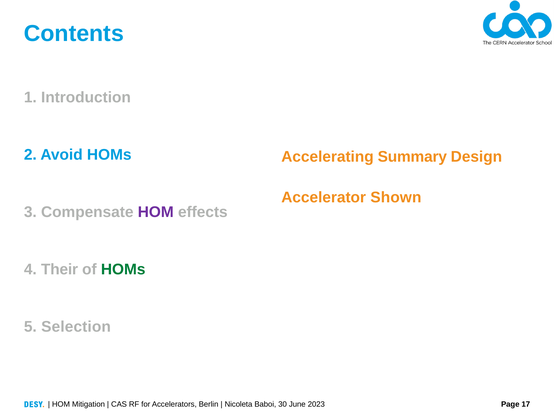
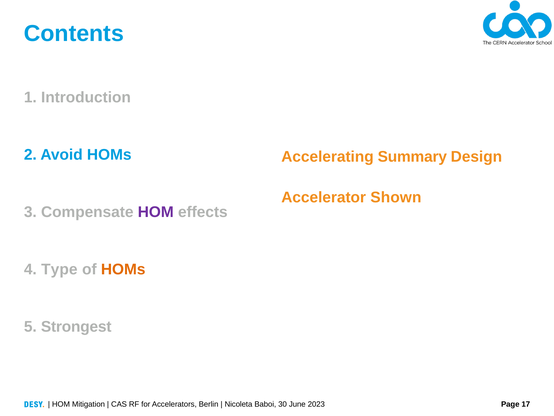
Their: Their -> Type
HOMs at (123, 269) colour: green -> orange
Selection: Selection -> Strongest
